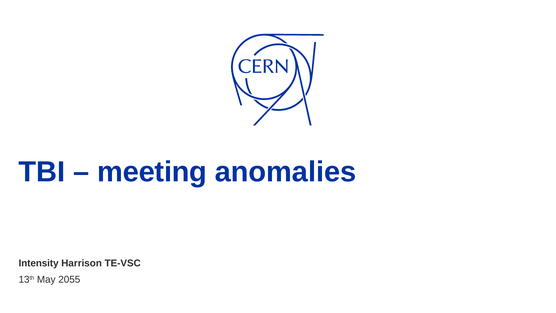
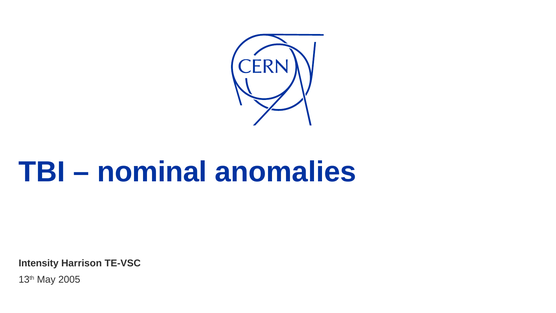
meeting: meeting -> nominal
2055: 2055 -> 2005
